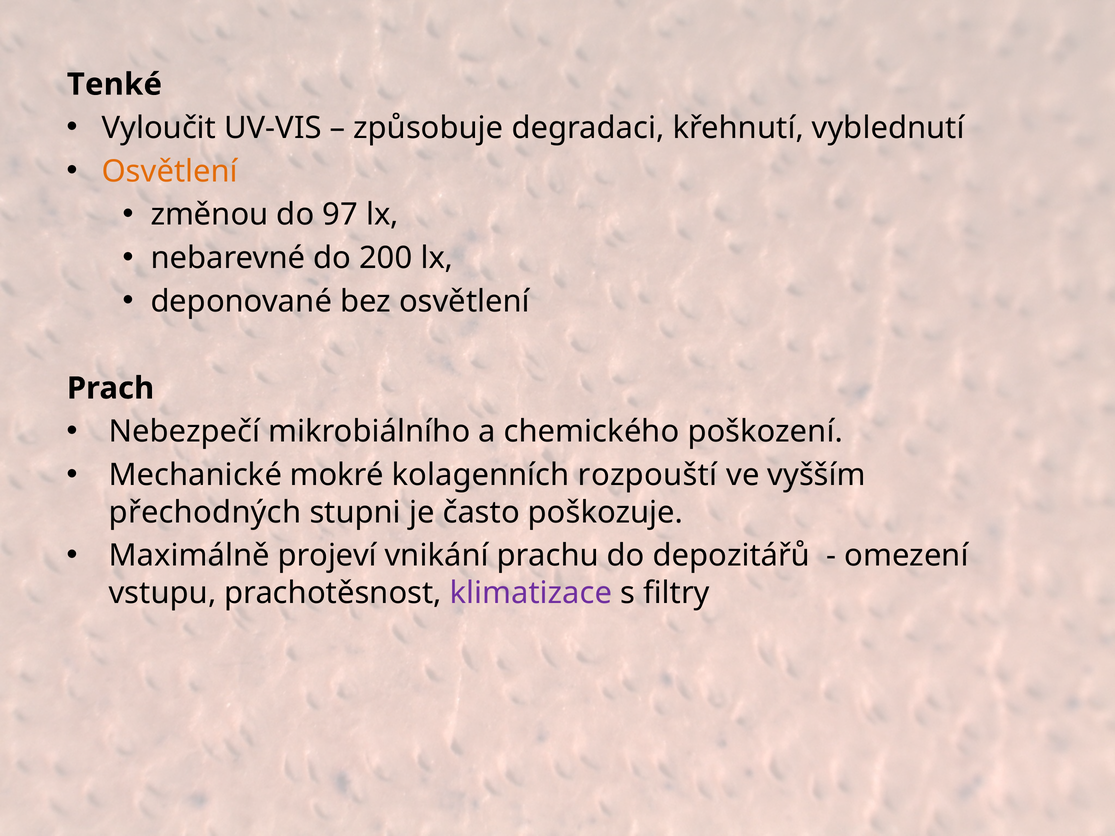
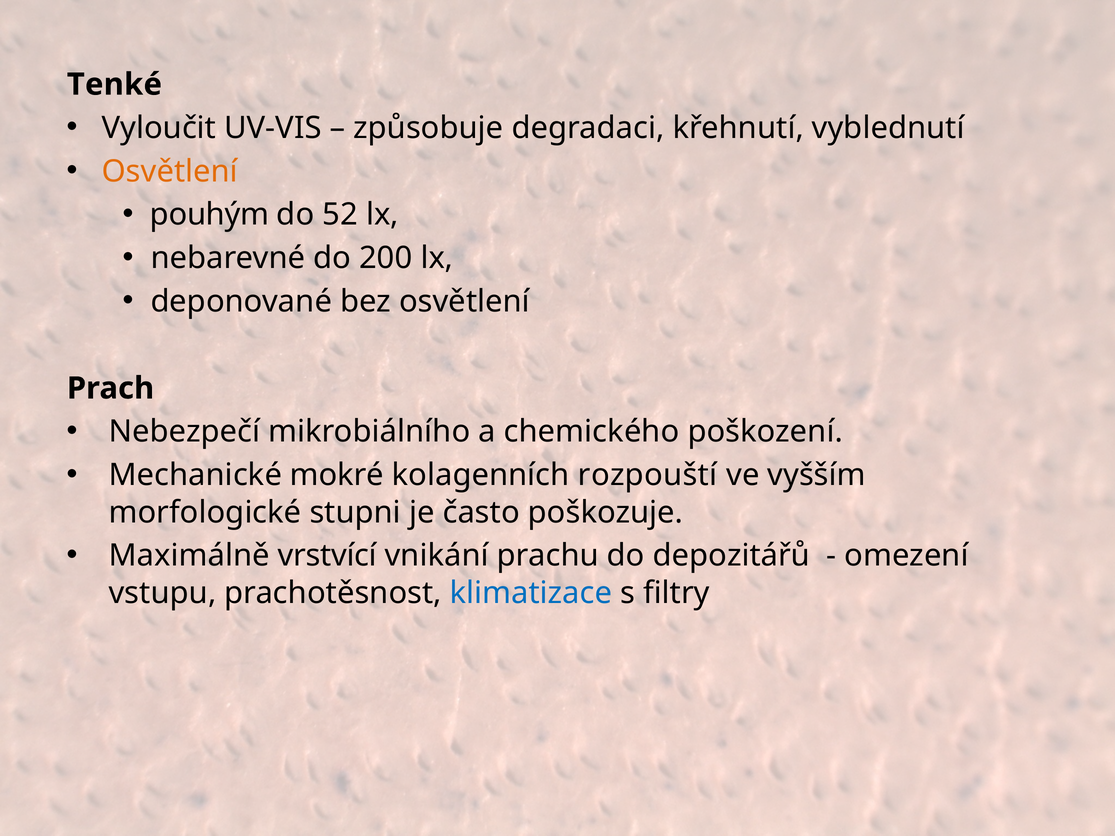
změnou: změnou -> pouhým
97: 97 -> 52
přechodných: přechodných -> morfologické
projeví: projeví -> vrstvící
klimatizace colour: purple -> blue
